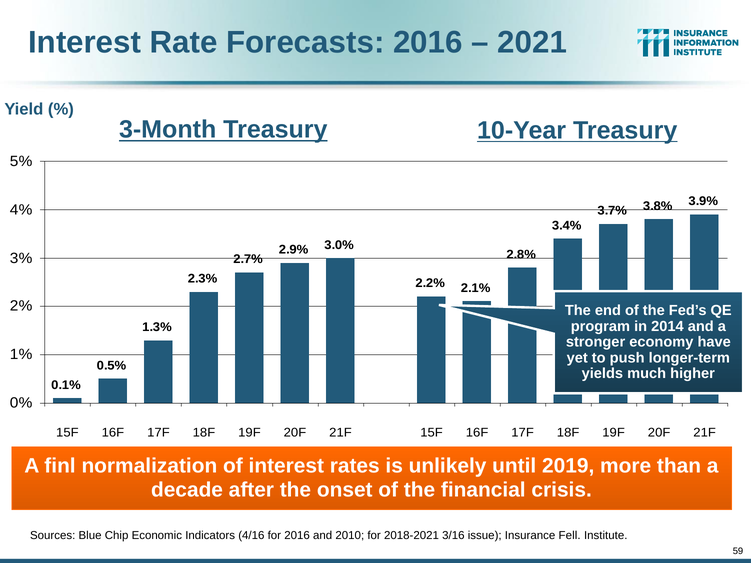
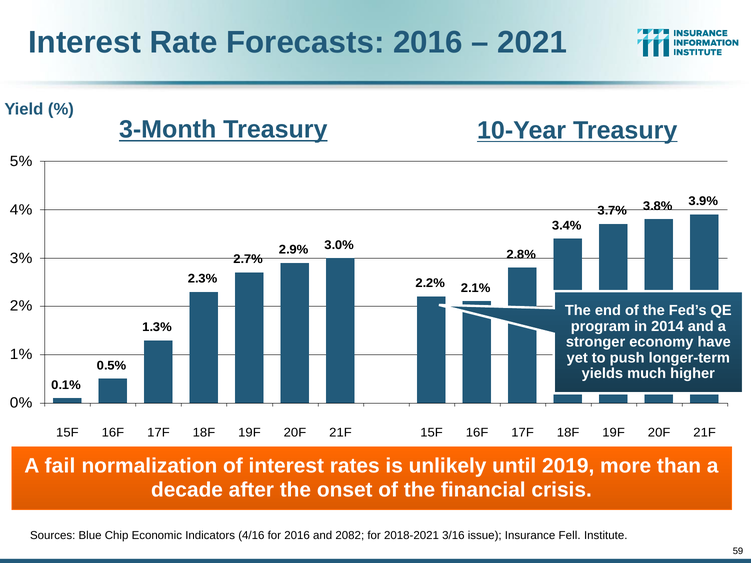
finl: finl -> fail
2010: 2010 -> 2082
